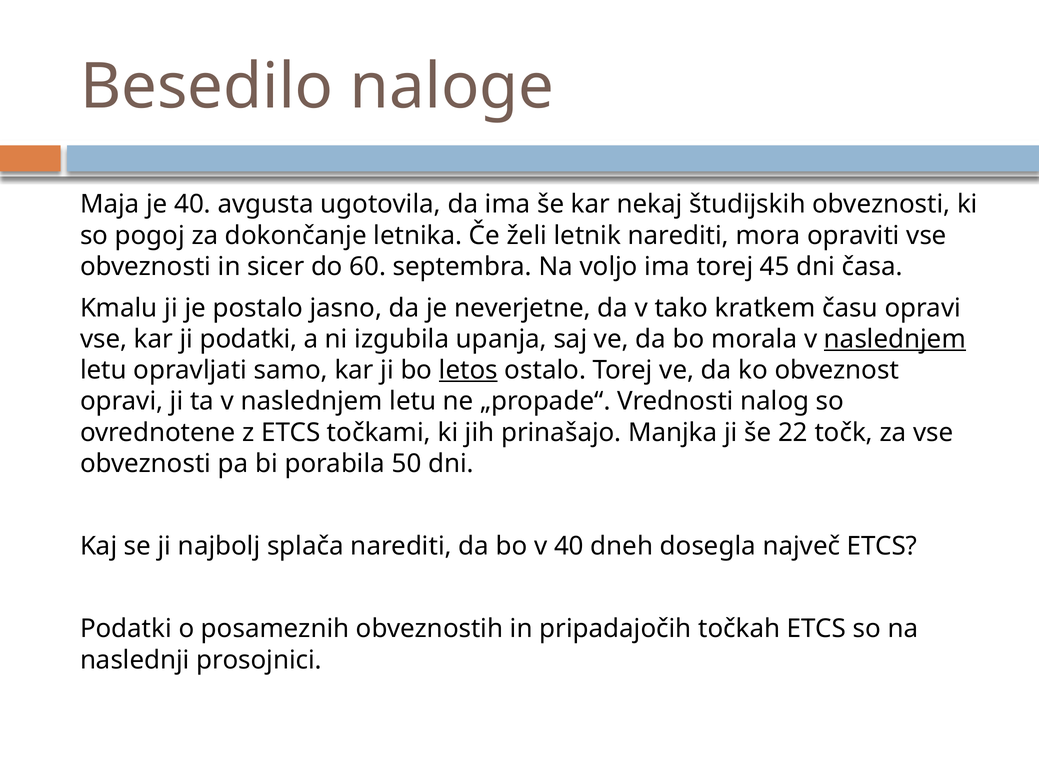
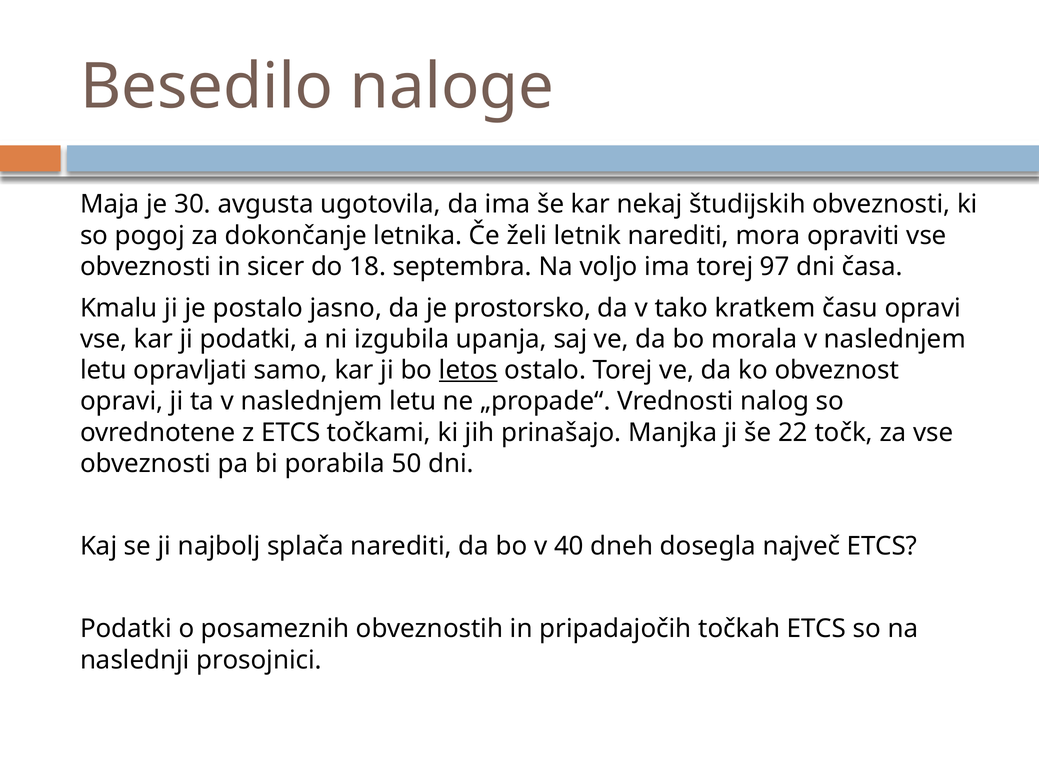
je 40: 40 -> 30
60: 60 -> 18
45: 45 -> 97
neverjetne: neverjetne -> prostorsko
naslednjem at (895, 339) underline: present -> none
